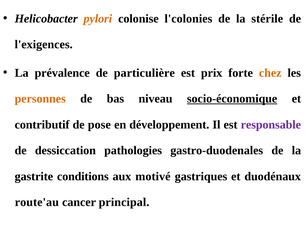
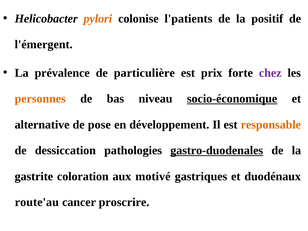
l'colonies: l'colonies -> l'patients
stérile: stérile -> positif
l'exigences: l'exigences -> l'émergent
chez colour: orange -> purple
contributif: contributif -> alternative
responsable colour: purple -> orange
gastro-duodenales underline: none -> present
conditions: conditions -> coloration
principal: principal -> proscrire
